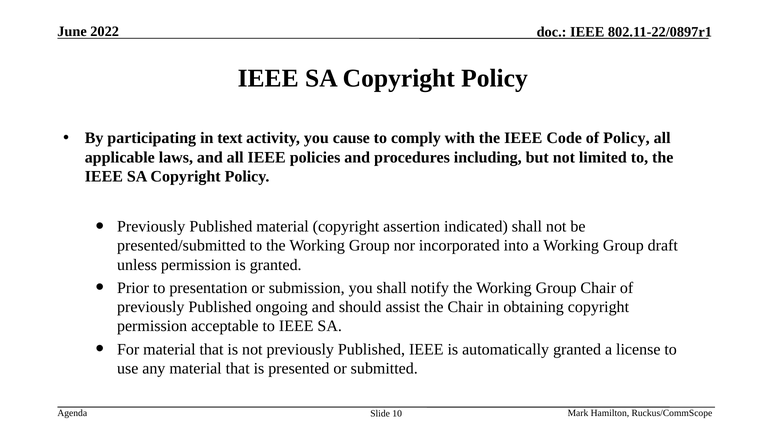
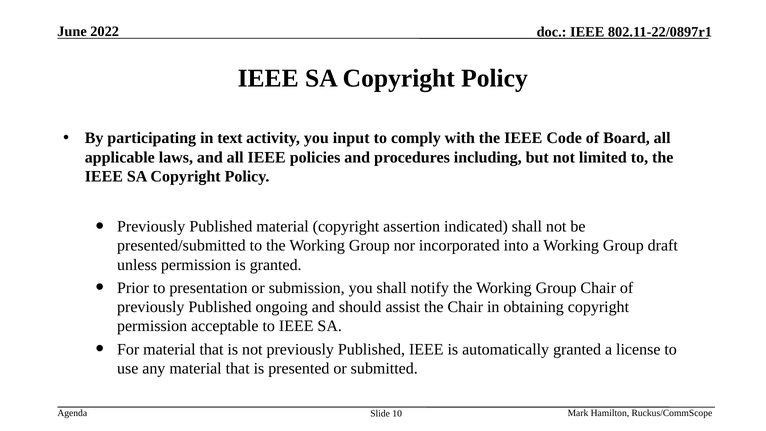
cause: cause -> input
of Policy: Policy -> Board
